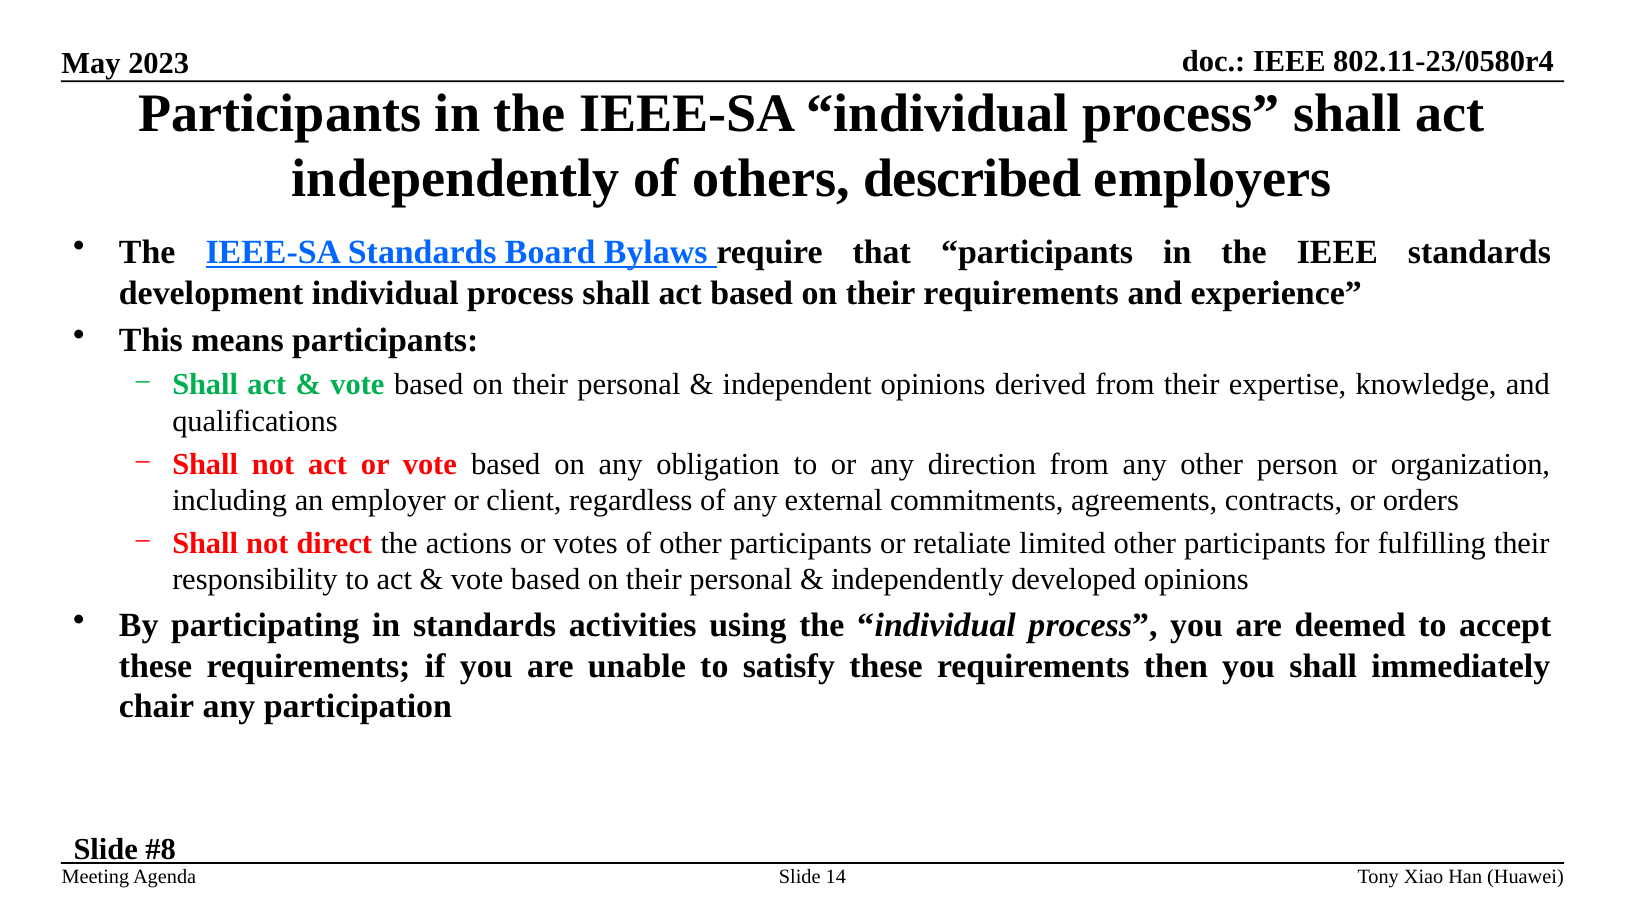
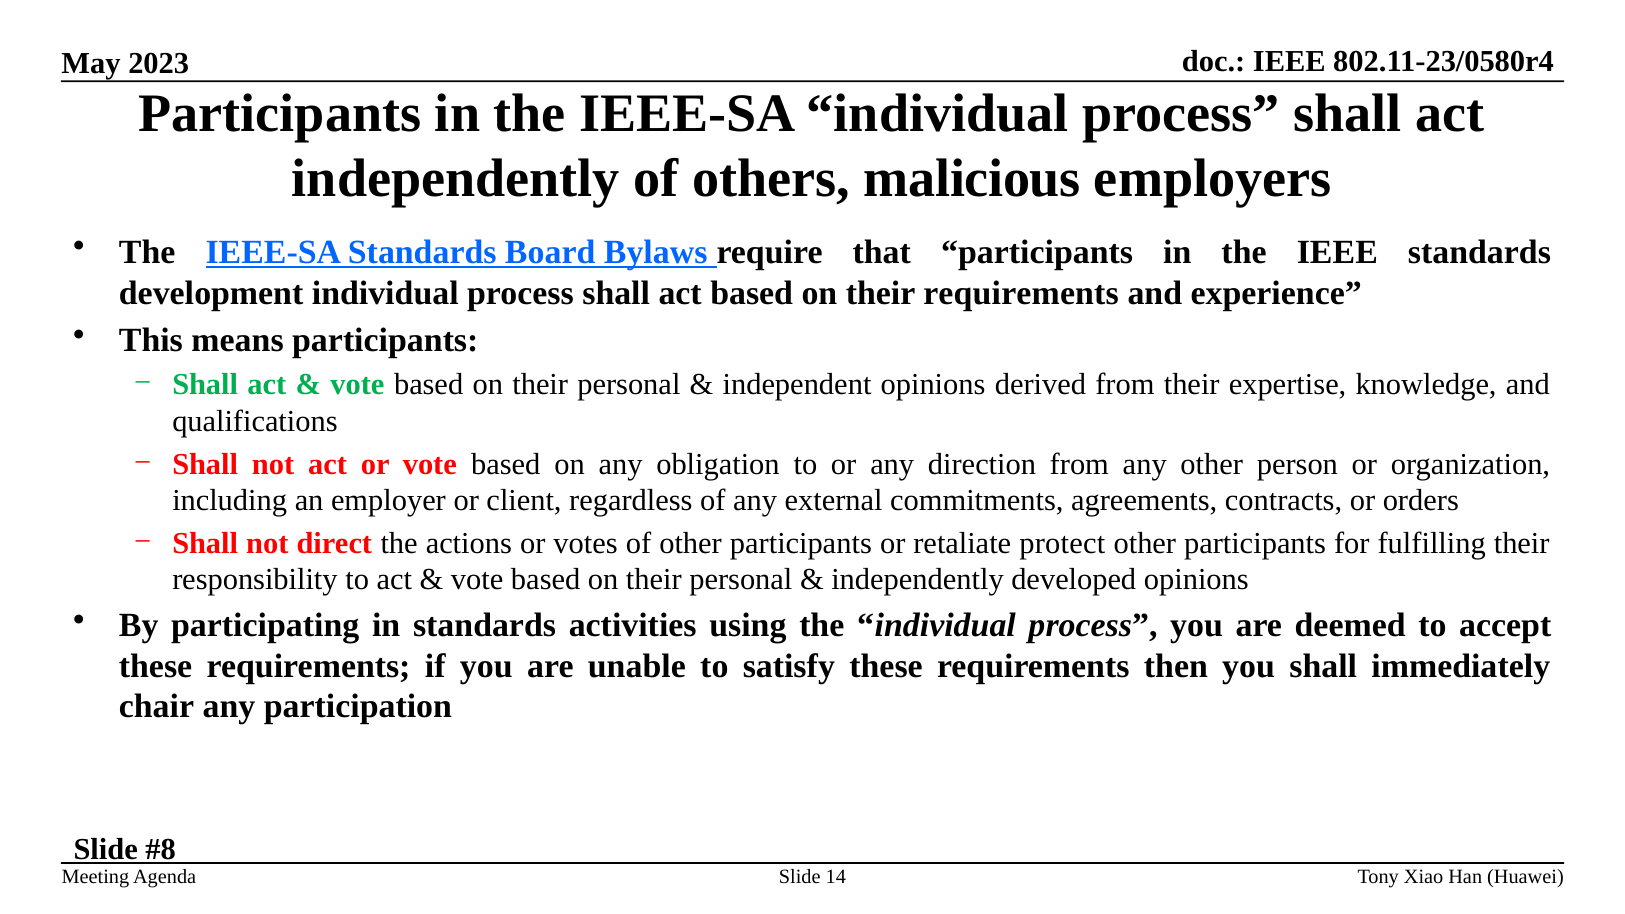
described: described -> malicious
limited: limited -> protect
